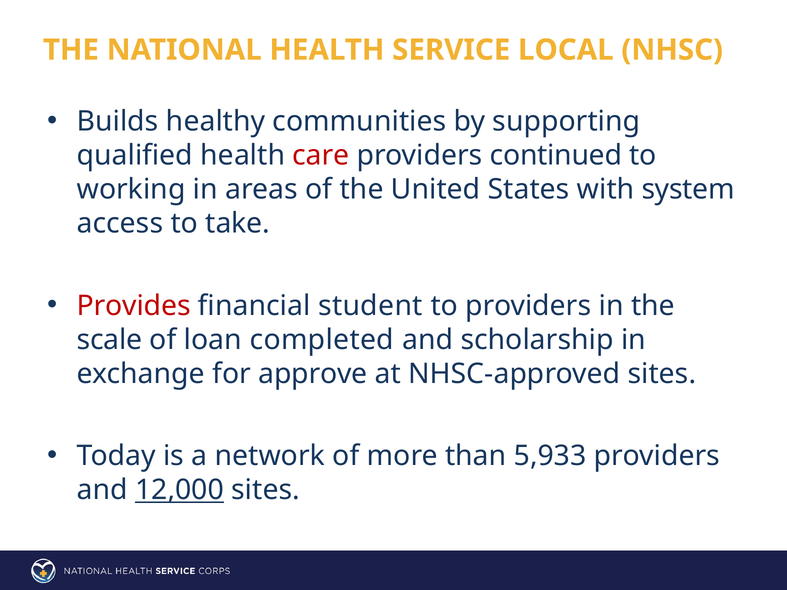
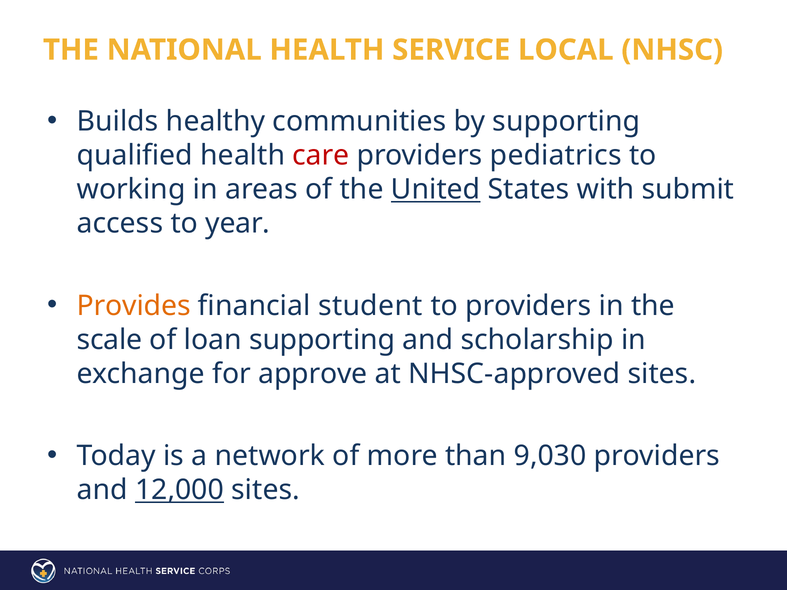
continued: continued -> pediatrics
United underline: none -> present
system: system -> submit
take: take -> year
Provides colour: red -> orange
loan completed: completed -> supporting
5,933: 5,933 -> 9,030
